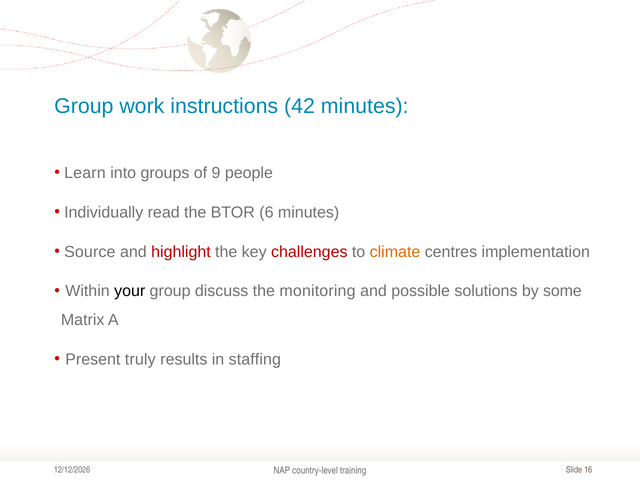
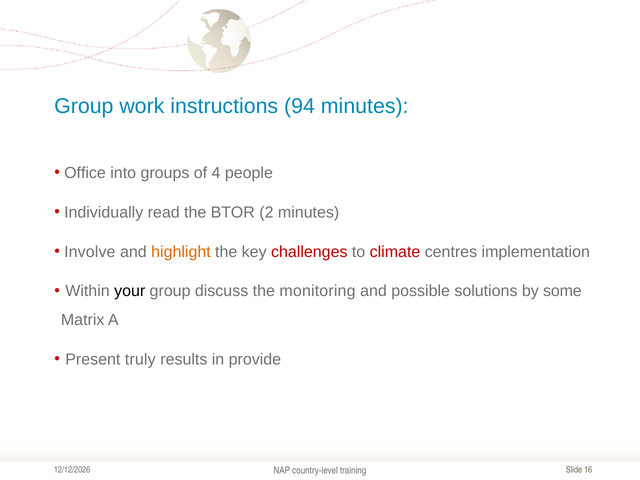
42: 42 -> 94
Learn: Learn -> Office
9: 9 -> 4
6: 6 -> 2
Source: Source -> Involve
highlight colour: red -> orange
climate colour: orange -> red
staffing: staffing -> provide
